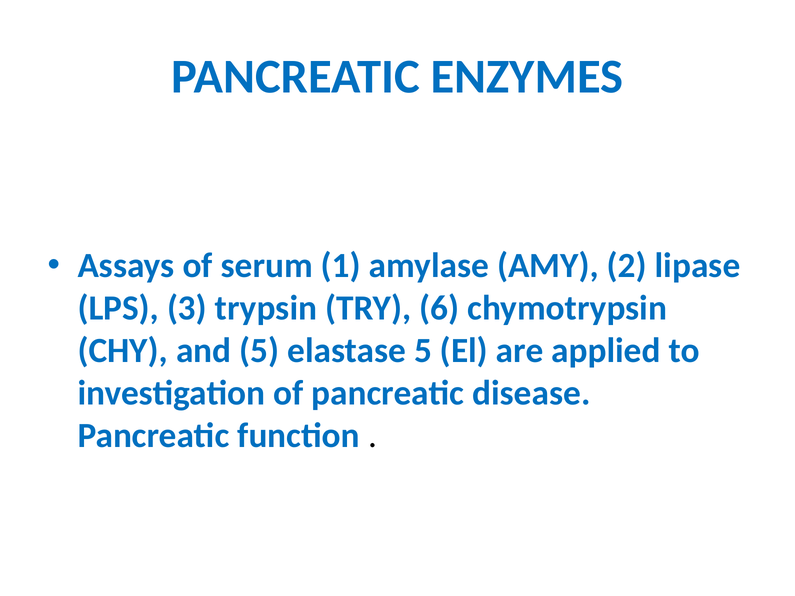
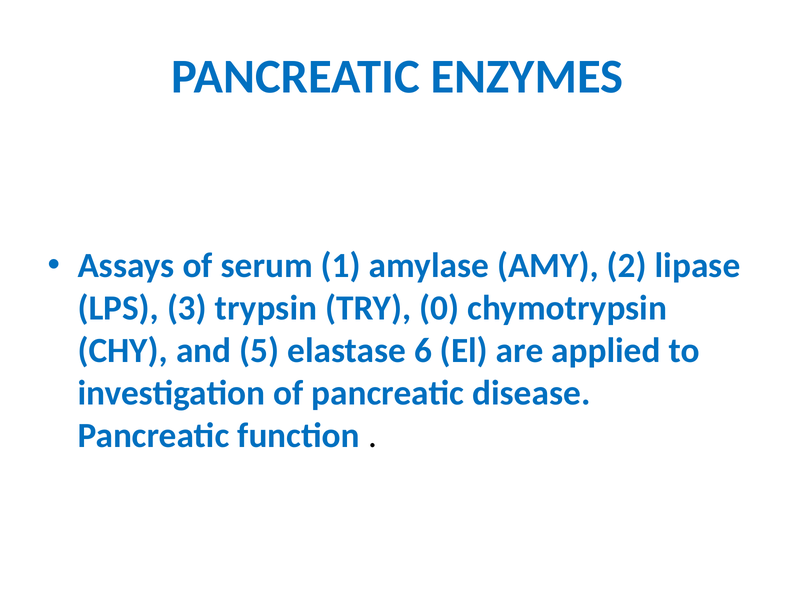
6: 6 -> 0
elastase 5: 5 -> 6
